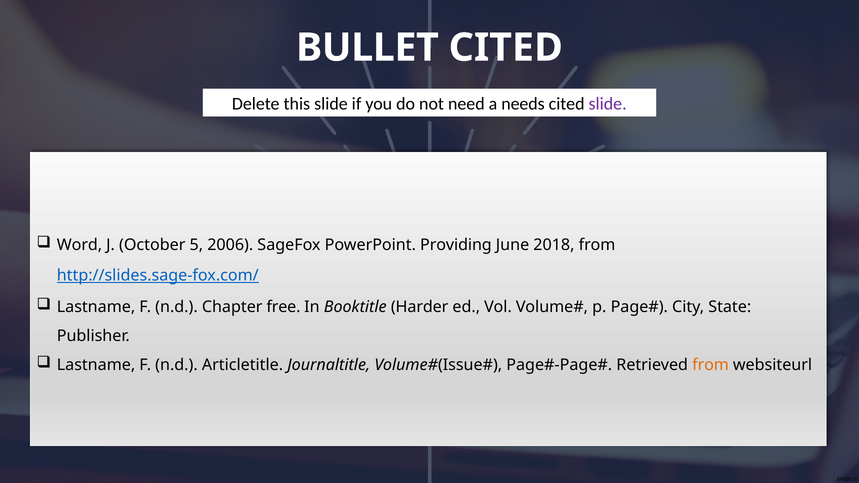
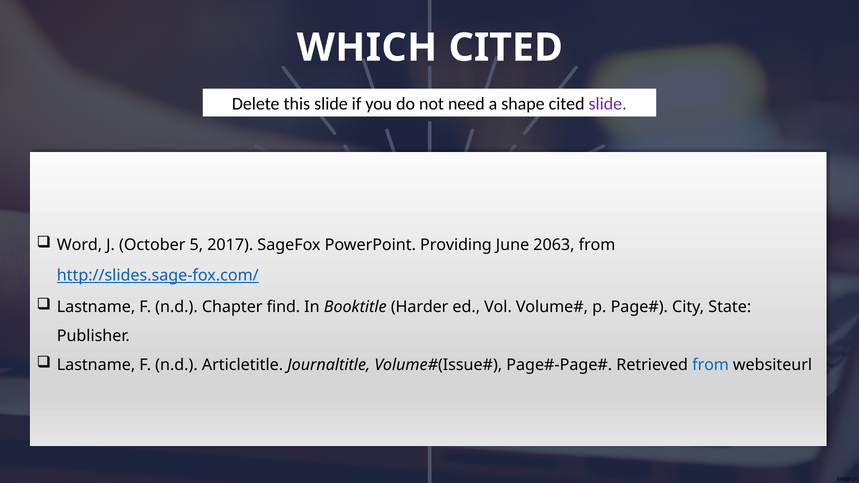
BULLET: BULLET -> WHICH
needs: needs -> shape
2006: 2006 -> 2017
2018: 2018 -> 2063
free: free -> find
from at (711, 365) colour: orange -> blue
